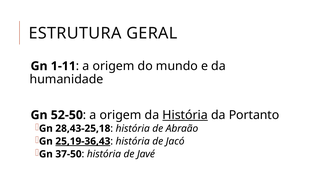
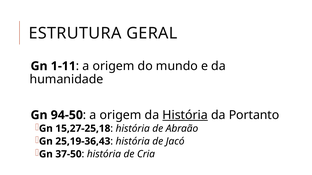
52-50: 52-50 -> 94-50
28,43-25,18: 28,43-25,18 -> 15,27-25,18
25,19-36,43 underline: present -> none
Javé: Javé -> Cria
